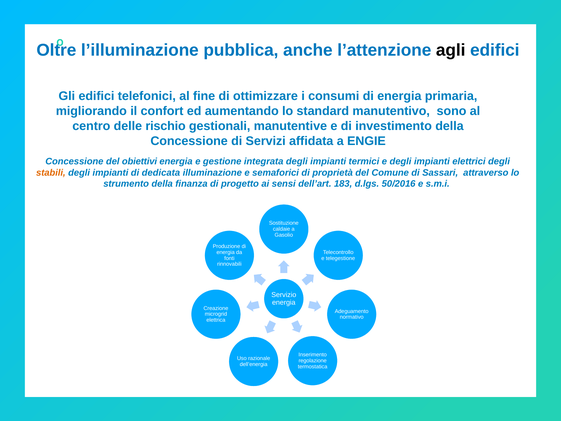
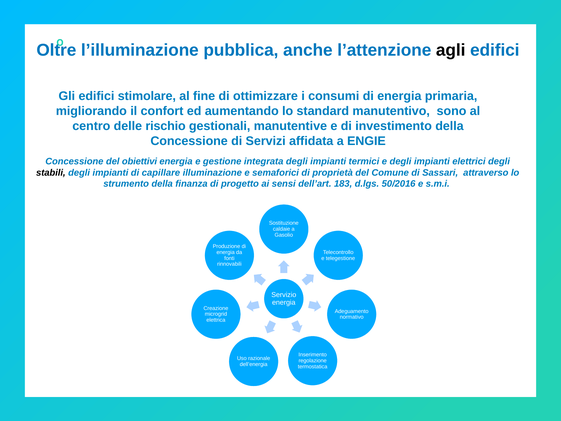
telefonici: telefonici -> stimolare
stabili colour: orange -> black
dedicata: dedicata -> capillare
